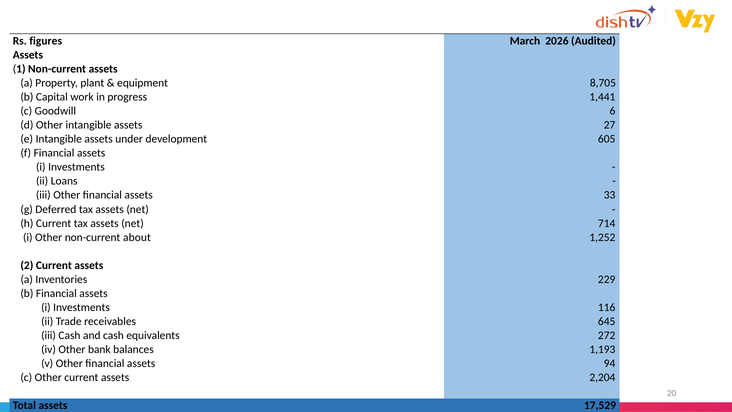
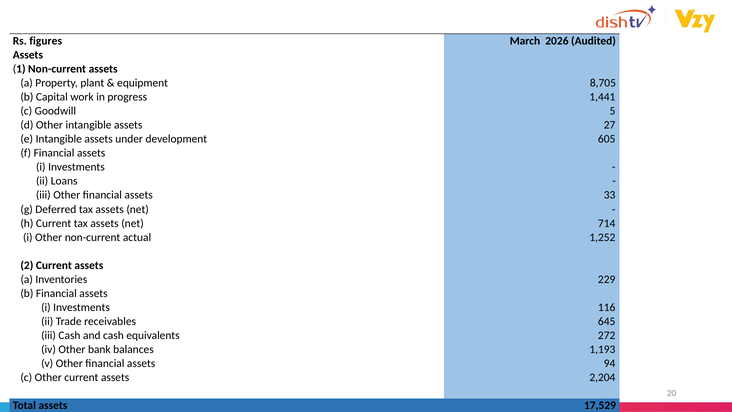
6: 6 -> 5
about: about -> actual
